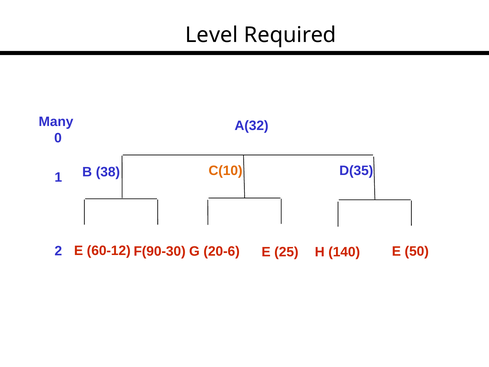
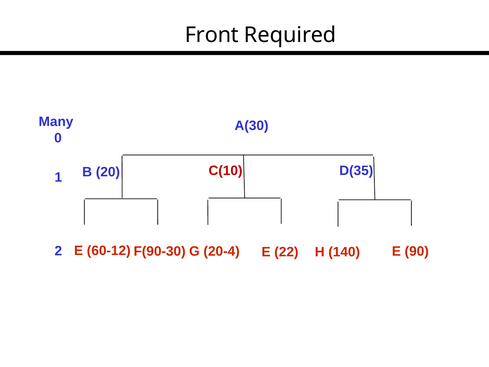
Level: Level -> Front
A(32: A(32 -> A(30
C(10 colour: orange -> red
38: 38 -> 20
20-6: 20-6 -> 20-4
50: 50 -> 90
25: 25 -> 22
